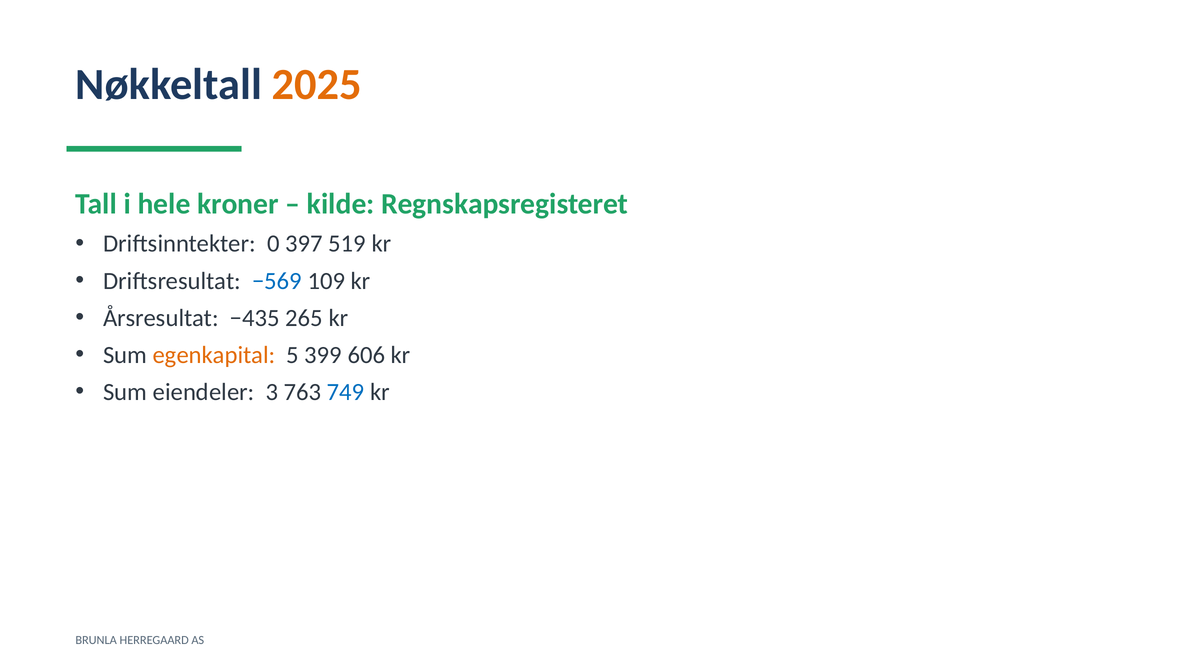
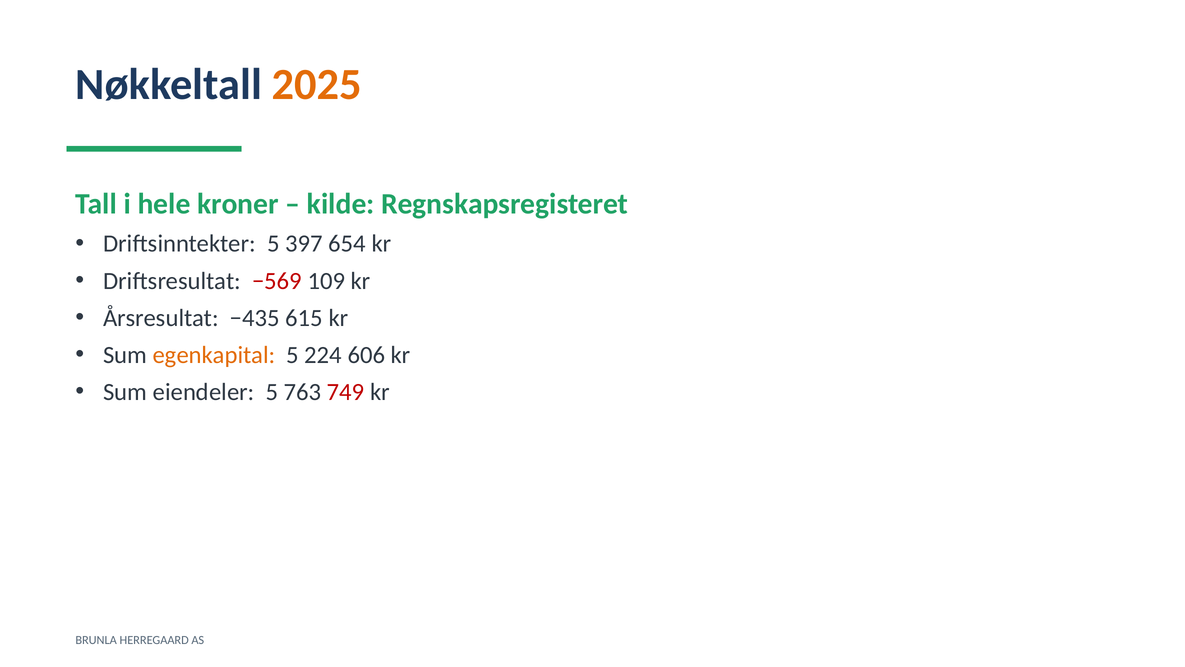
Driftsinntekter 0: 0 -> 5
519: 519 -> 654
−569 colour: blue -> red
265: 265 -> 615
399: 399 -> 224
eiendeler 3: 3 -> 5
749 colour: blue -> red
